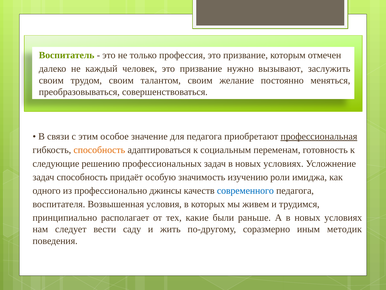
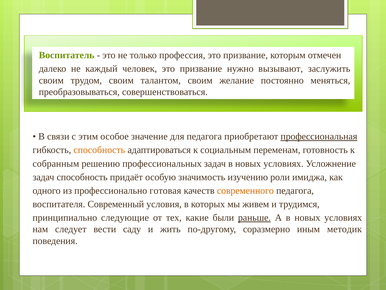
следующие: следующие -> собранным
джинсы: джинсы -> готовая
современного colour: blue -> orange
Возвышенная: Возвышенная -> Современный
располагает: располагает -> следующие
раньше underline: none -> present
